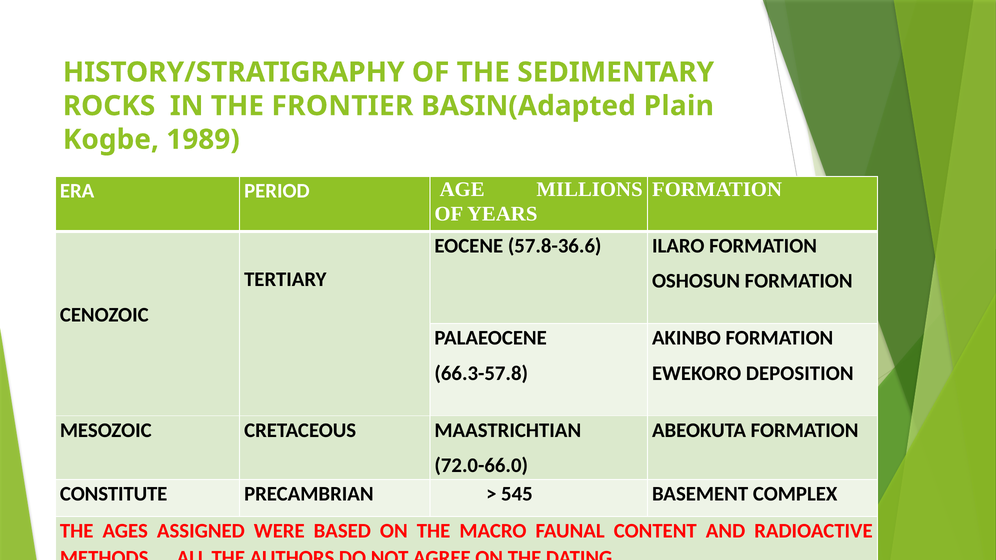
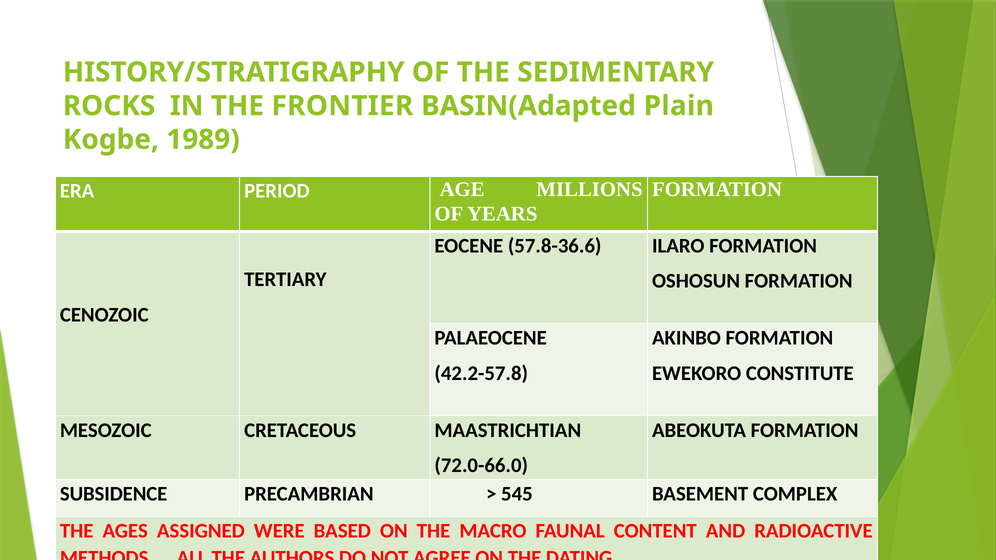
66.3-57.8: 66.3-57.8 -> 42.2-57.8
DEPOSITION: DEPOSITION -> CONSTITUTE
CONSTITUTE: CONSTITUTE -> SUBSIDENCE
